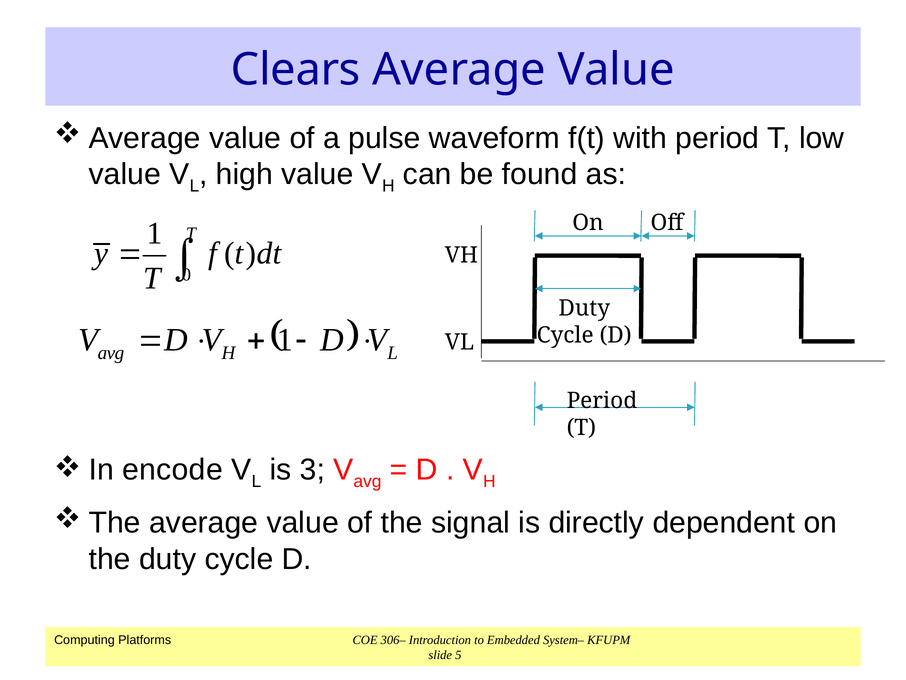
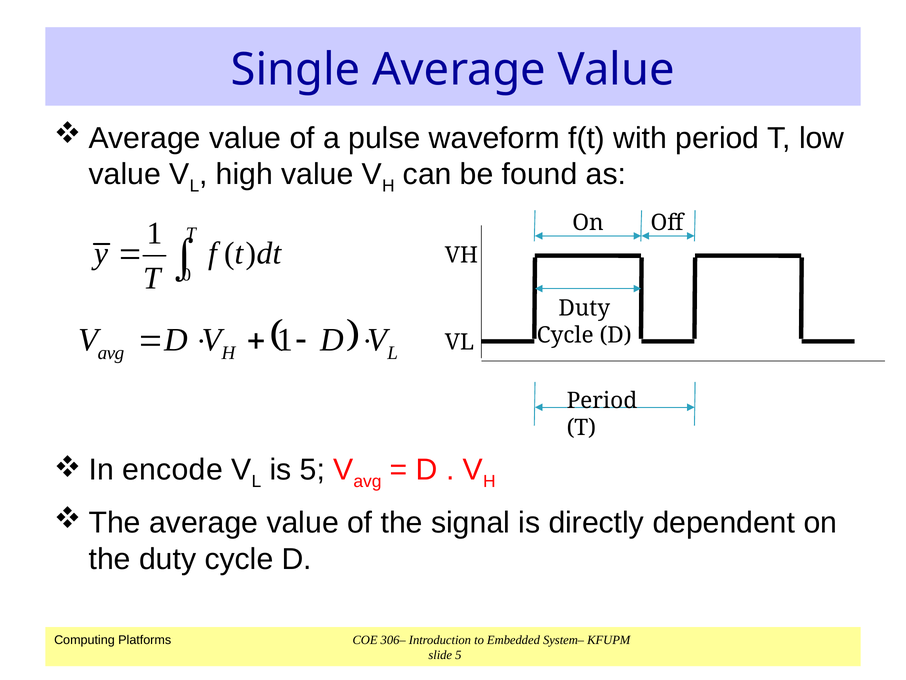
Clears: Clears -> Single
is 3: 3 -> 5
